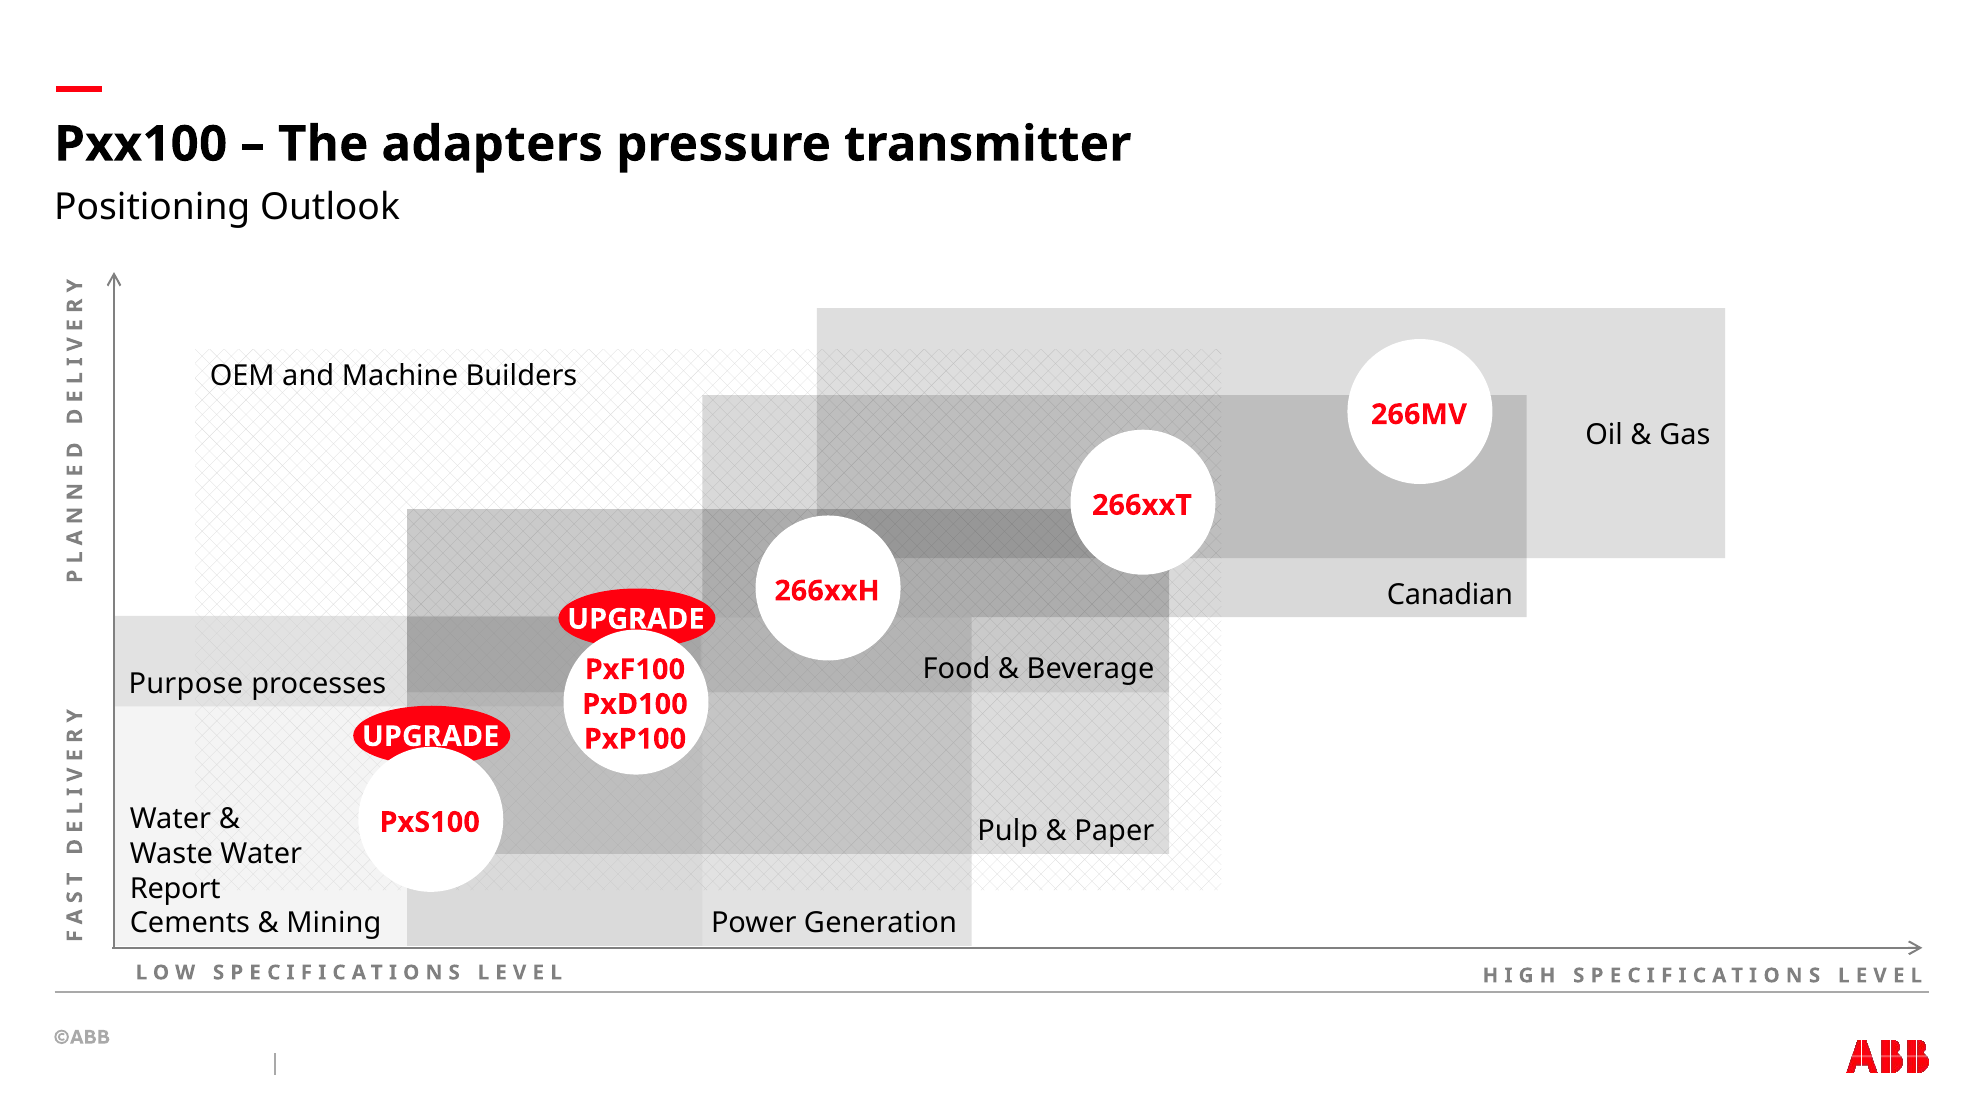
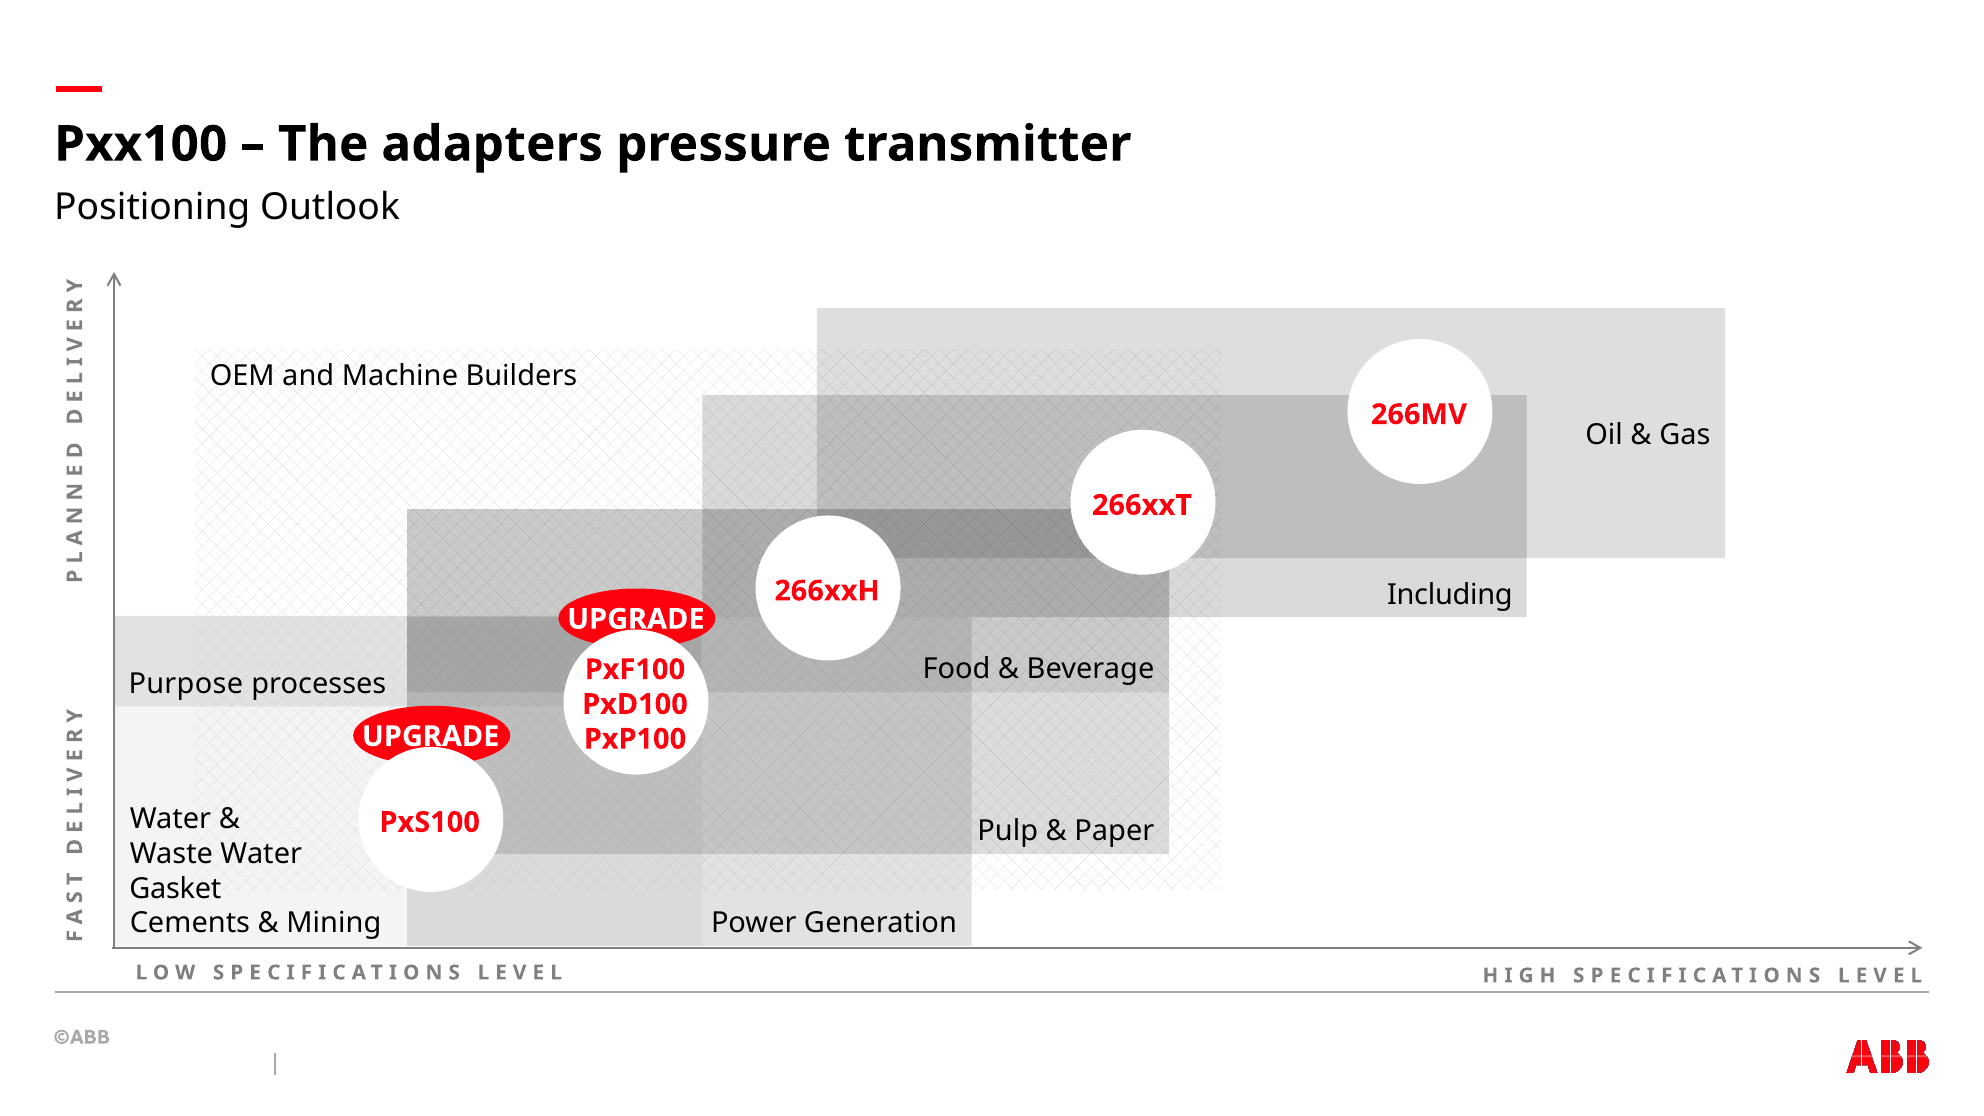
Canadian: Canadian -> Including
Report: Report -> Gasket
